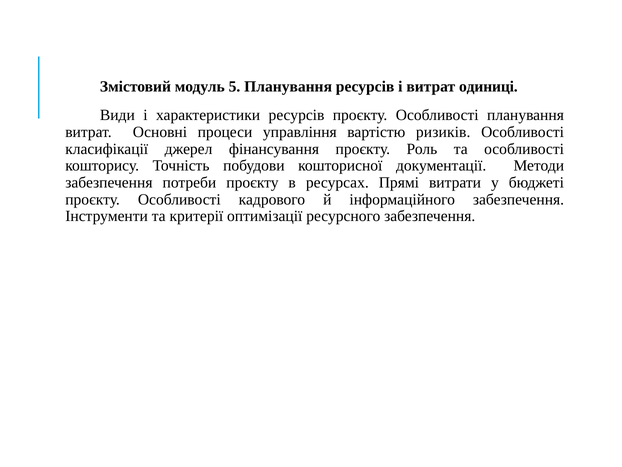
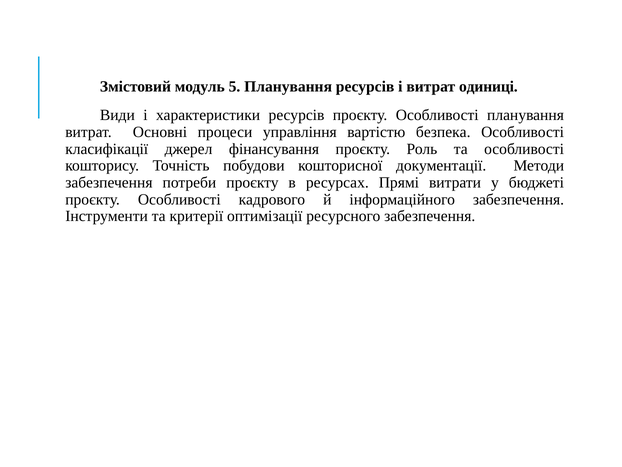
ризиків: ризиків -> безпека
